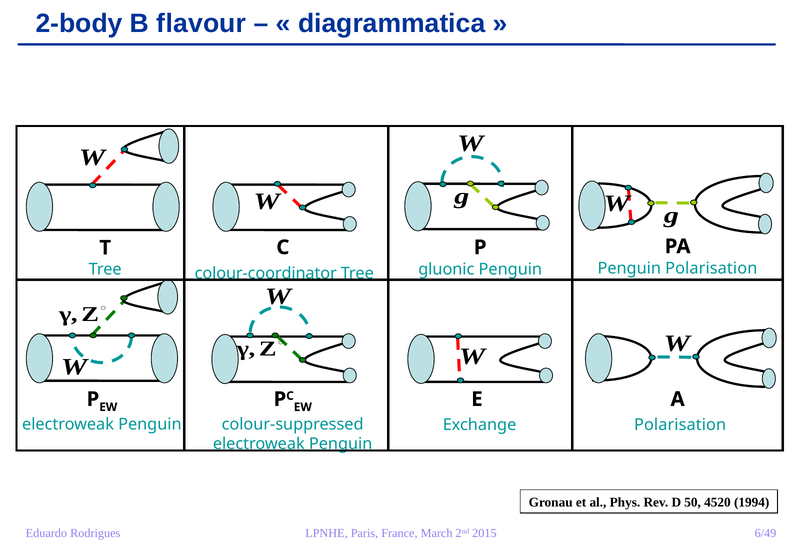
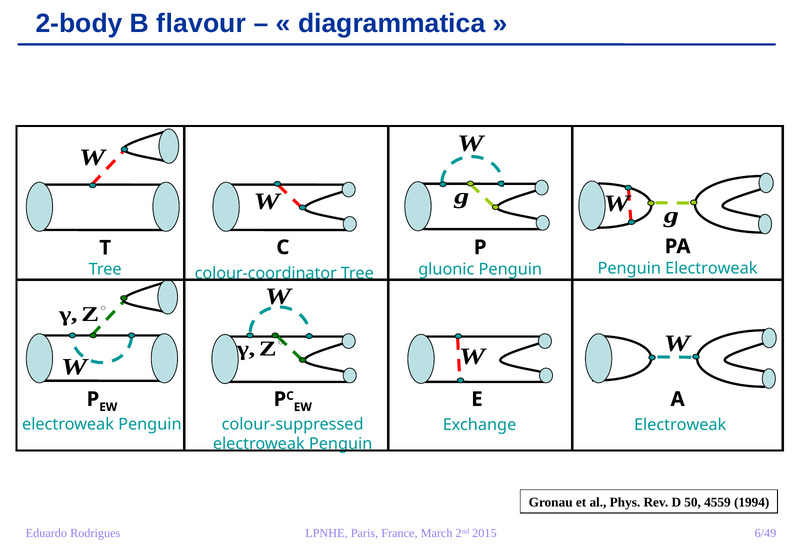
Penguin Polarisation: Polarisation -> Electroweak
Polarisation at (680, 425): Polarisation -> Electroweak
4520: 4520 -> 4559
